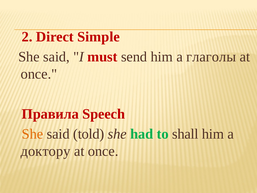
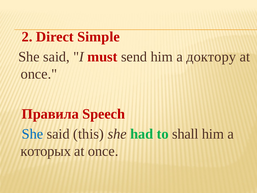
глаголы: глаголы -> доктору
She at (32, 134) colour: orange -> blue
told: told -> this
доктору: доктору -> которых
